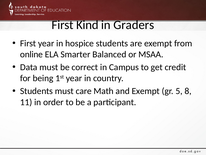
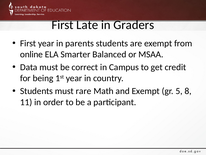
Kind: Kind -> Late
hospice: hospice -> parents
care: care -> rare
